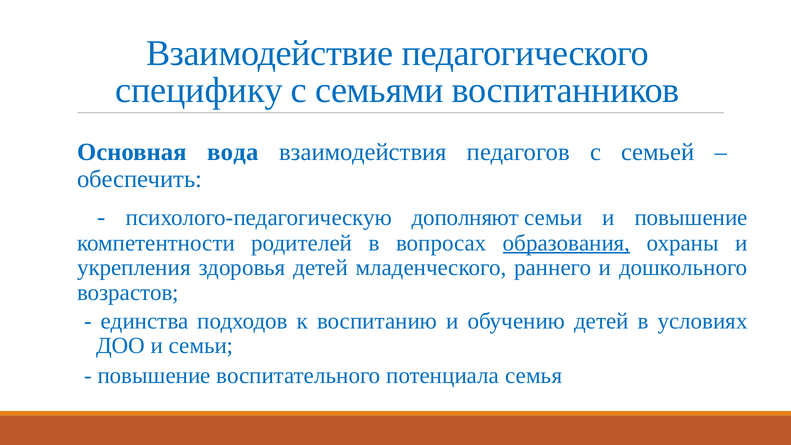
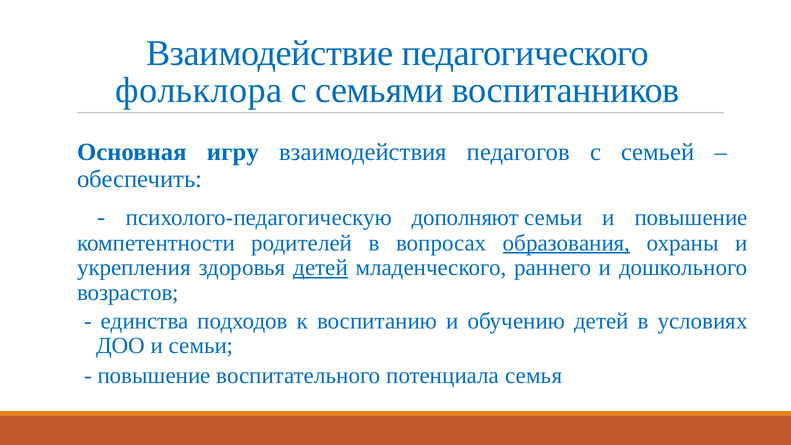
специфику: специфику -> фольклора
вода: вода -> игру
детей at (321, 268) underline: none -> present
